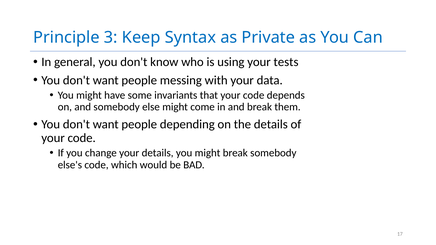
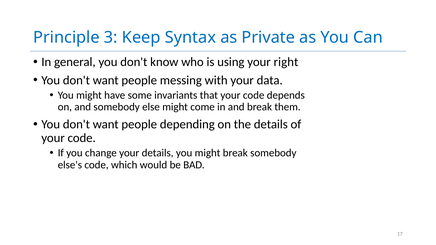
tests: tests -> right
